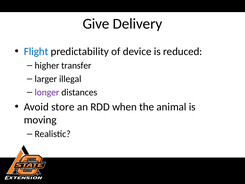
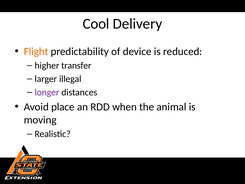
Give: Give -> Cool
Flight colour: blue -> orange
store: store -> place
